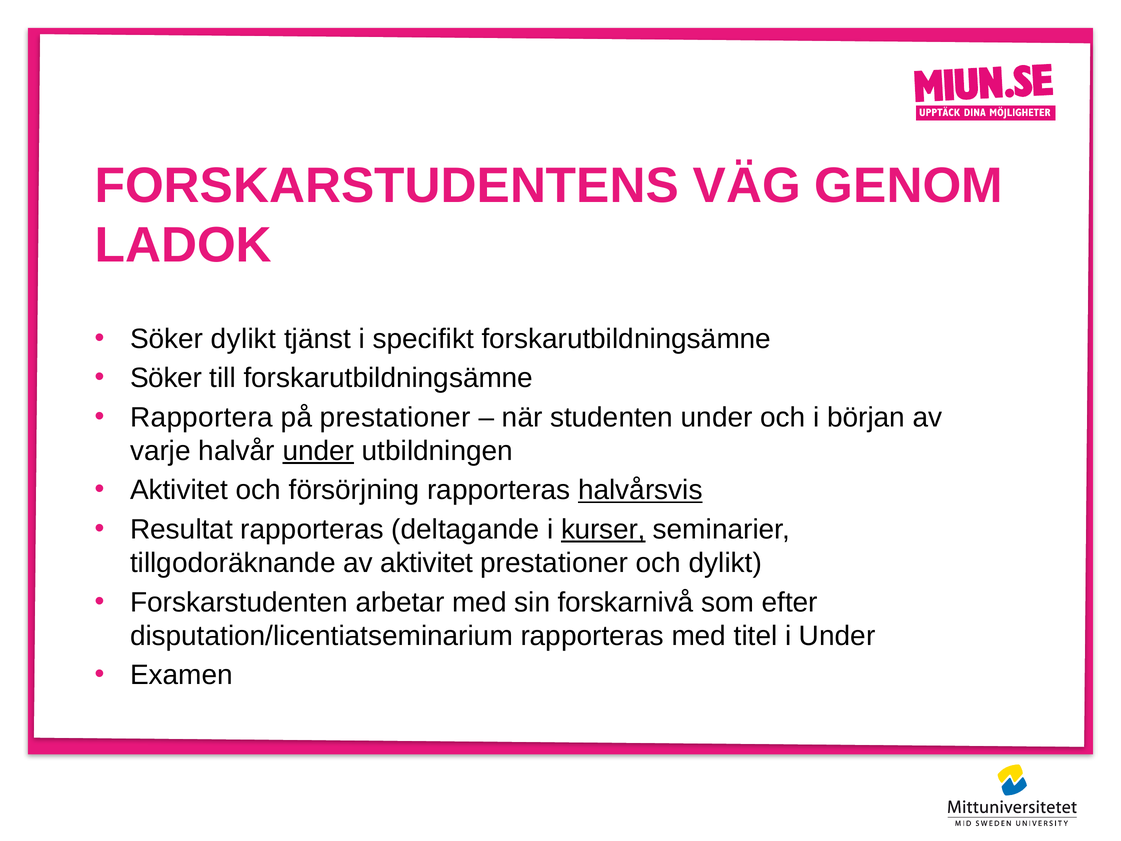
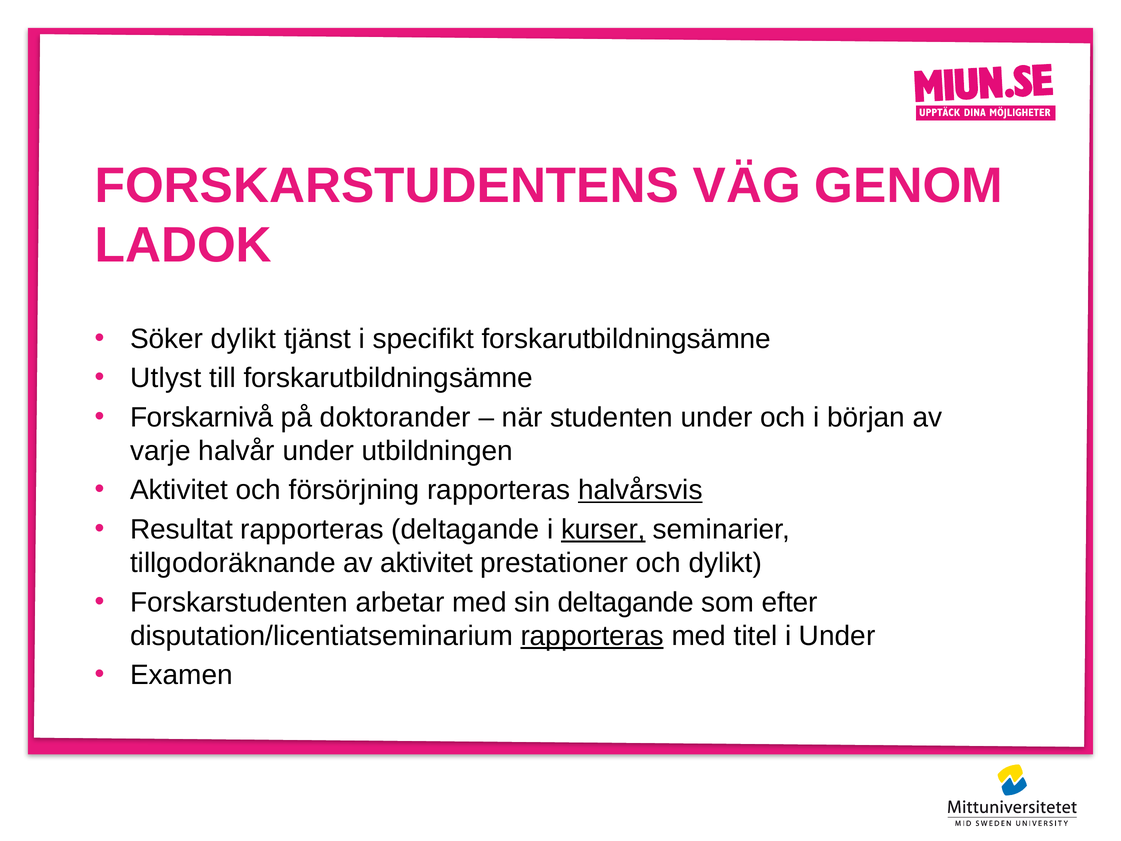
Söker at (166, 378): Söker -> Utlyst
Rapportera: Rapportera -> Forskarnivå
på prestationer: prestationer -> doktorander
under at (318, 451) underline: present -> none
sin forskarnivå: forskarnivå -> deltagande
rapporteras at (592, 636) underline: none -> present
